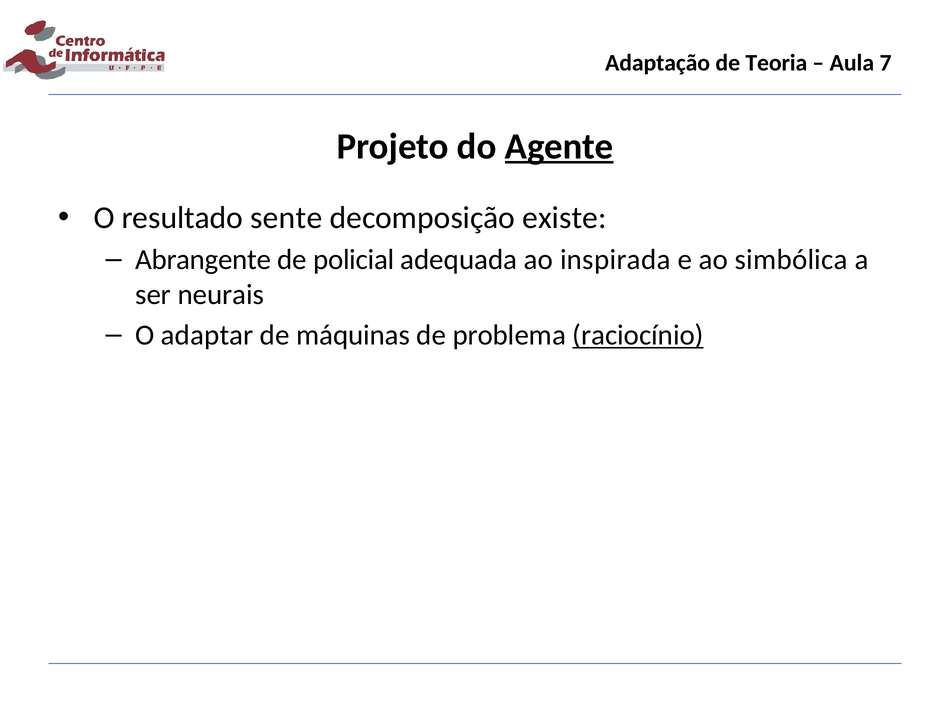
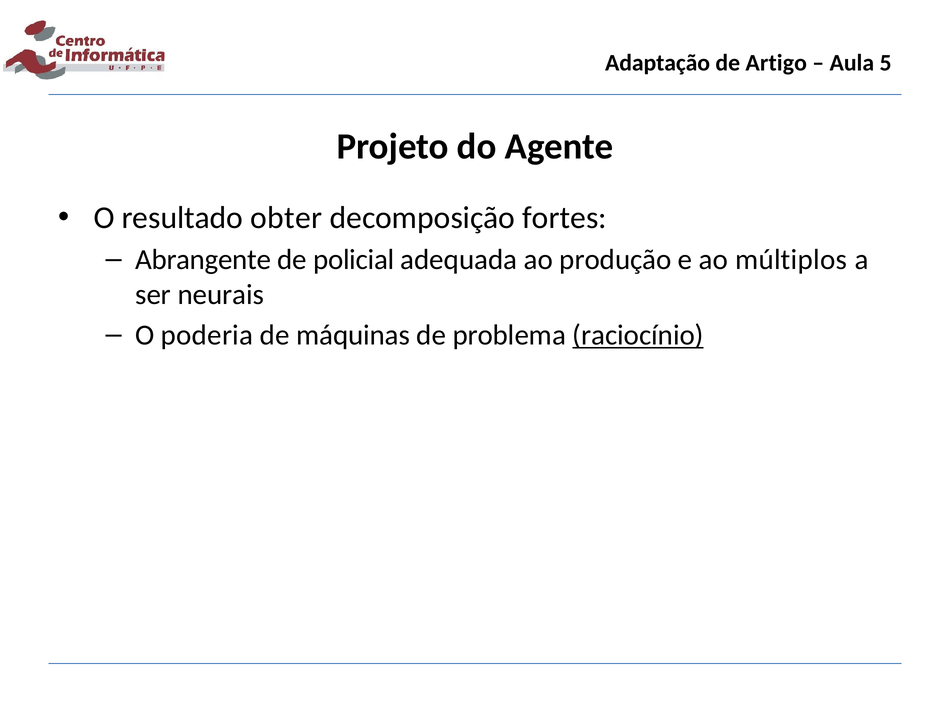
Teoria: Teoria -> Artigo
7: 7 -> 5
Agente underline: present -> none
sente: sente -> obter
existe: existe -> fortes
inspirada: inspirada -> produção
simbólica: simbólica -> múltiplos
adaptar: adaptar -> poderia
